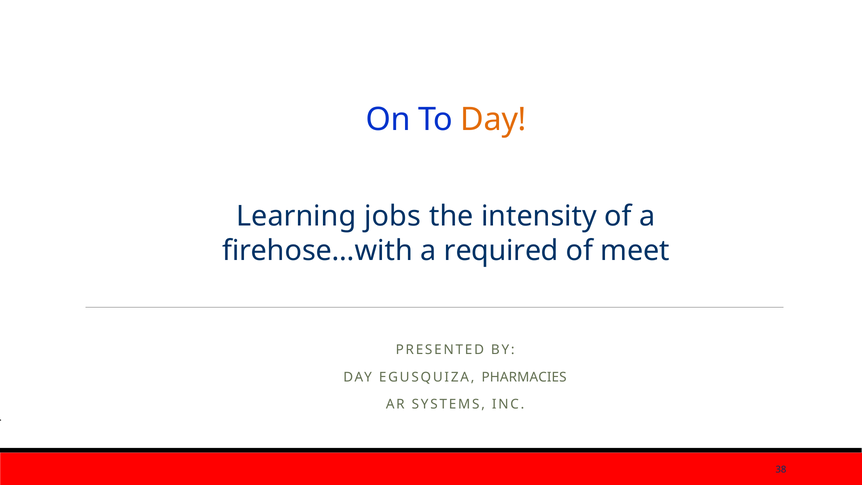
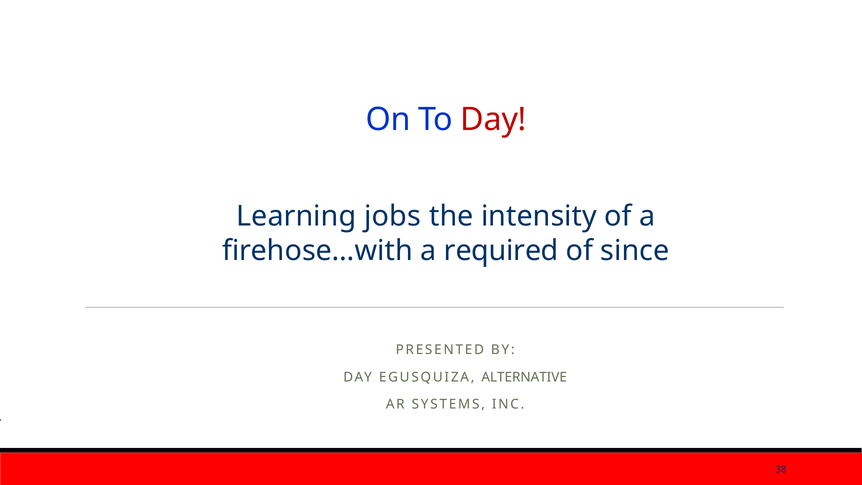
Day at (493, 119) colour: orange -> red
meet: meet -> since
PHARMACIES: PHARMACIES -> ALTERNATIVE
